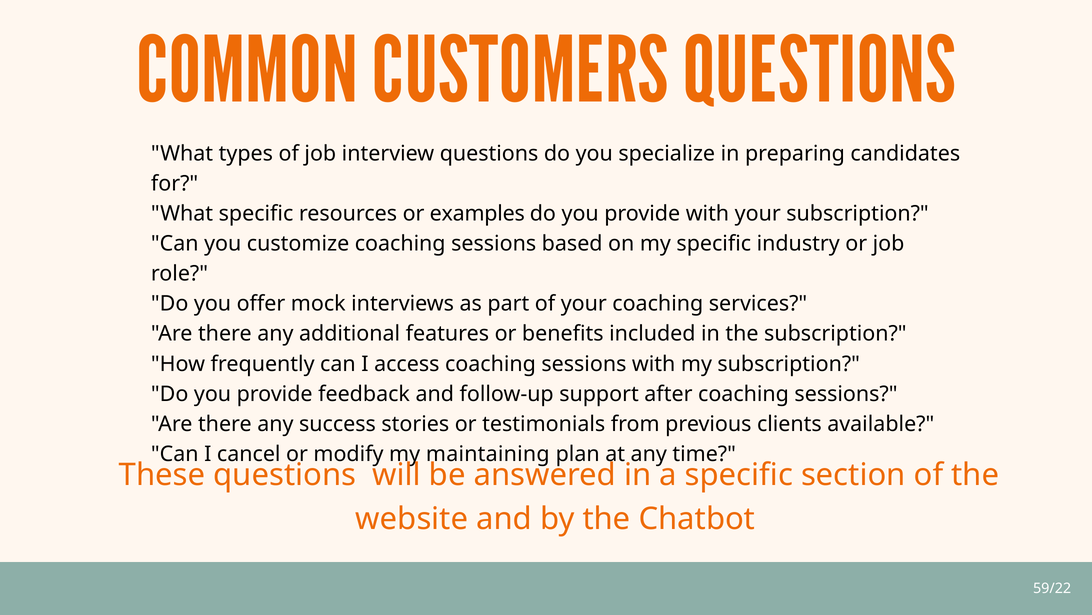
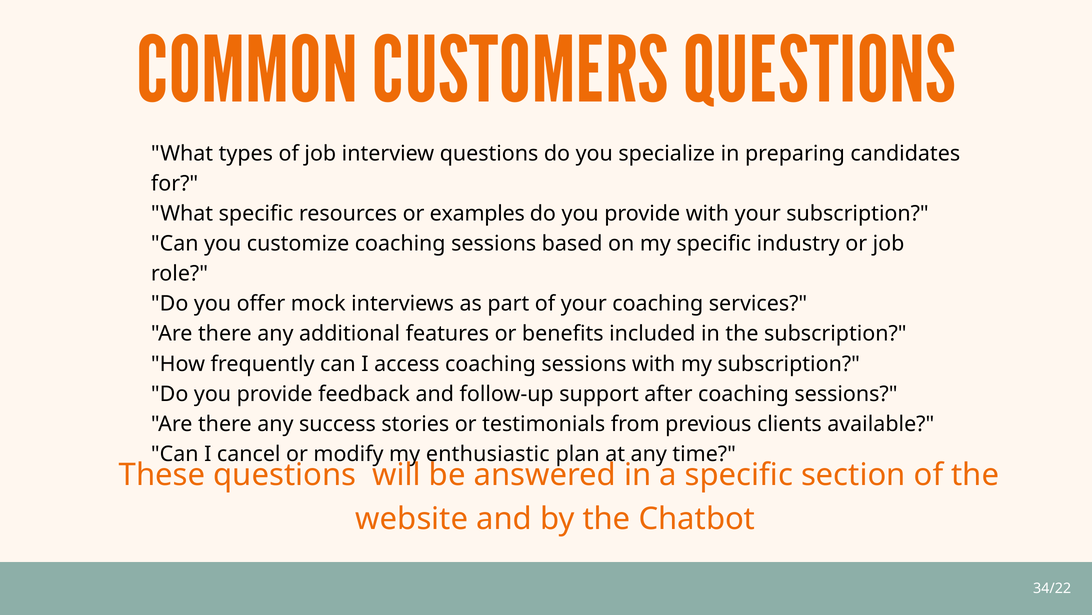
maintaining: maintaining -> enthusiastic
59/22: 59/22 -> 34/22
